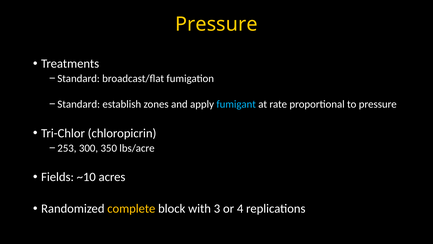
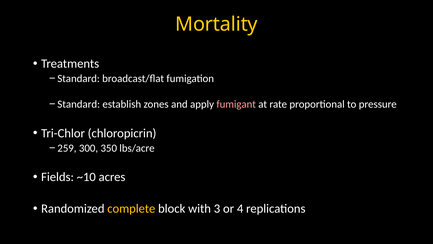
Pressure at (216, 24): Pressure -> Mortality
fumigant colour: light blue -> pink
253: 253 -> 259
